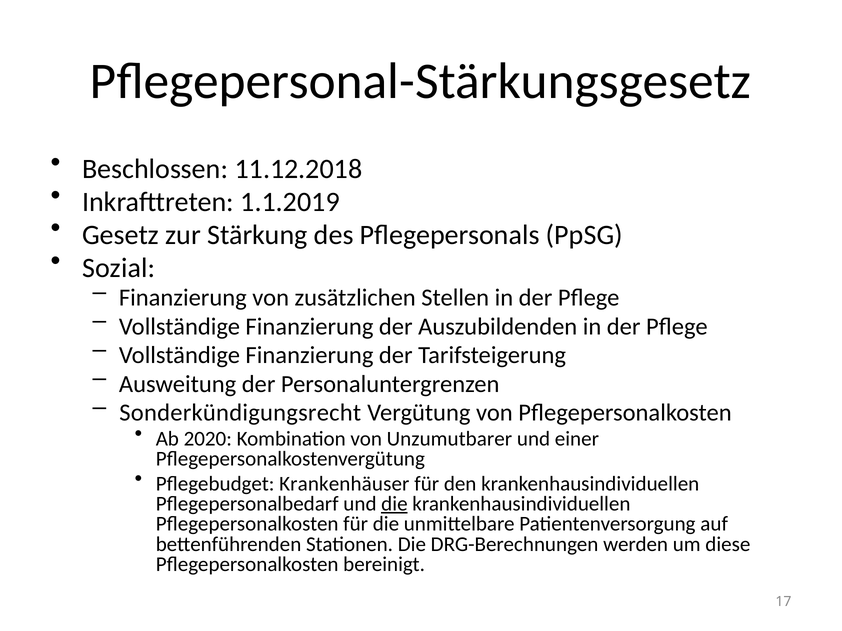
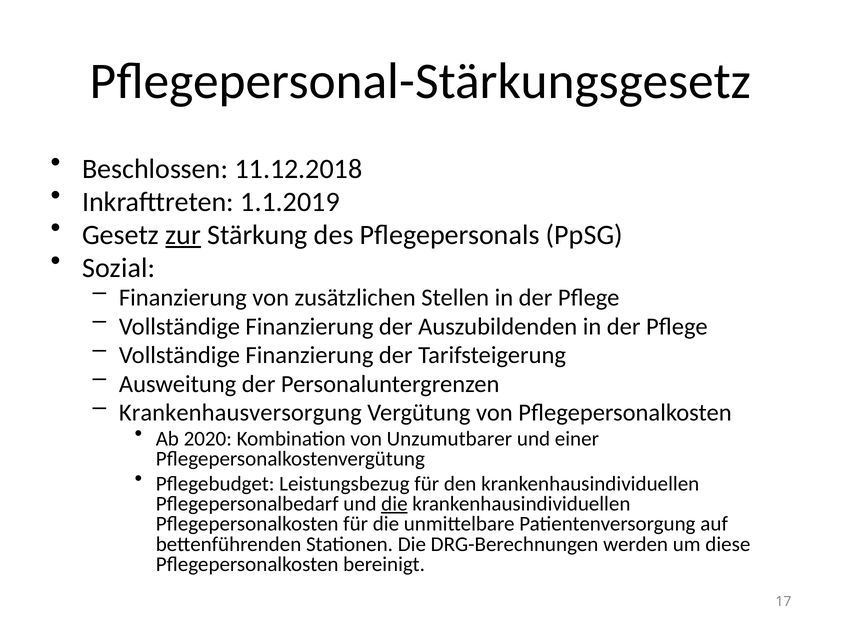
zur underline: none -> present
Sonderkündigungsrecht: Sonderkündigungsrecht -> Krankenhausversorgung
Krankenhäuser: Krankenhäuser -> Leistungsbezug
